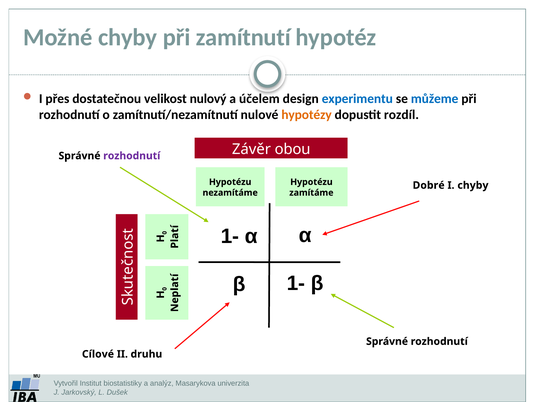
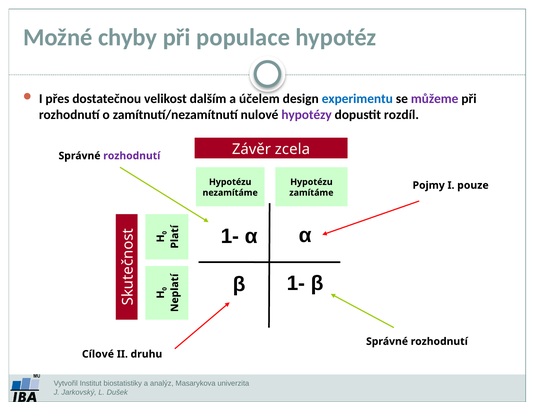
zamítnutí: zamítnutí -> populace
nulový: nulový -> dalším
můžeme colour: blue -> purple
hypotézy colour: orange -> purple
obou: obou -> zcela
Dobré: Dobré -> Pojmy
I chyby: chyby -> pouze
